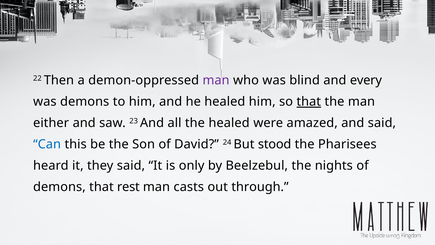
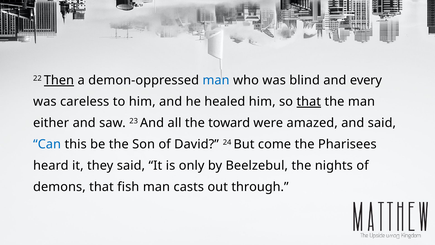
Then underline: none -> present
man at (216, 80) colour: purple -> blue
was demons: demons -> careless
the healed: healed -> toward
stood: stood -> come
rest: rest -> fish
